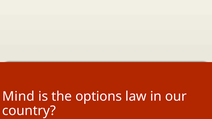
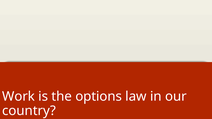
Mind: Mind -> Work
